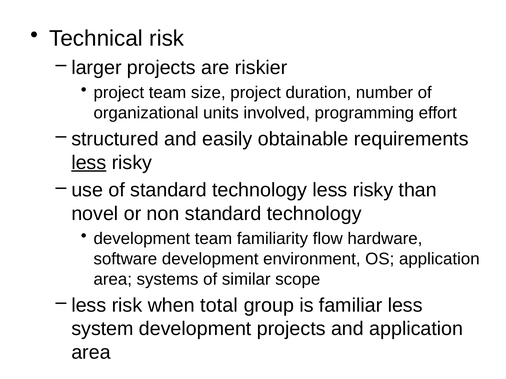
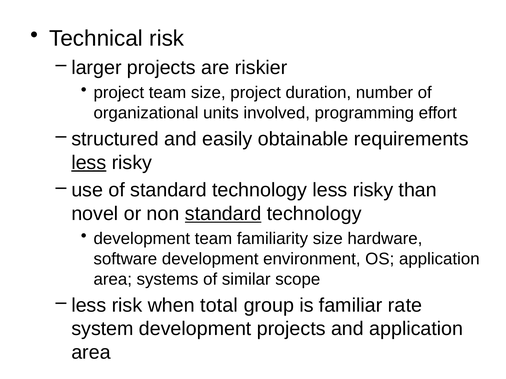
standard at (223, 214) underline: none -> present
familiarity flow: flow -> size
familiar less: less -> rate
